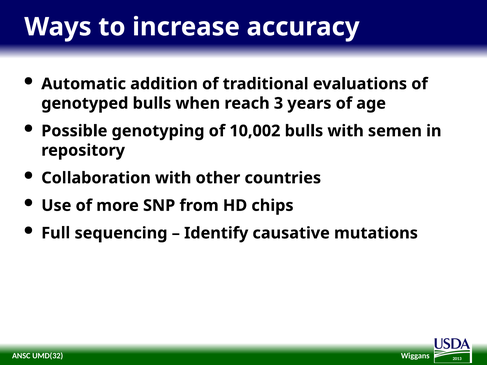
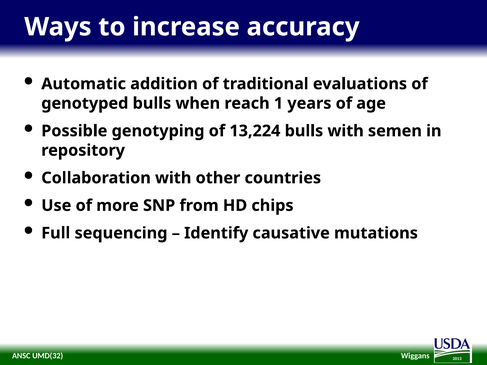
3: 3 -> 1
10,002: 10,002 -> 13,224
